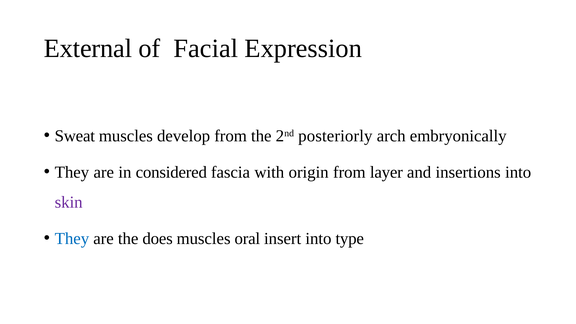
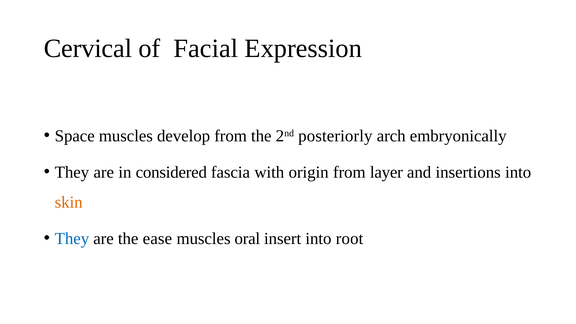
External: External -> Cervical
Sweat: Sweat -> Space
skin colour: purple -> orange
does: does -> ease
type: type -> root
